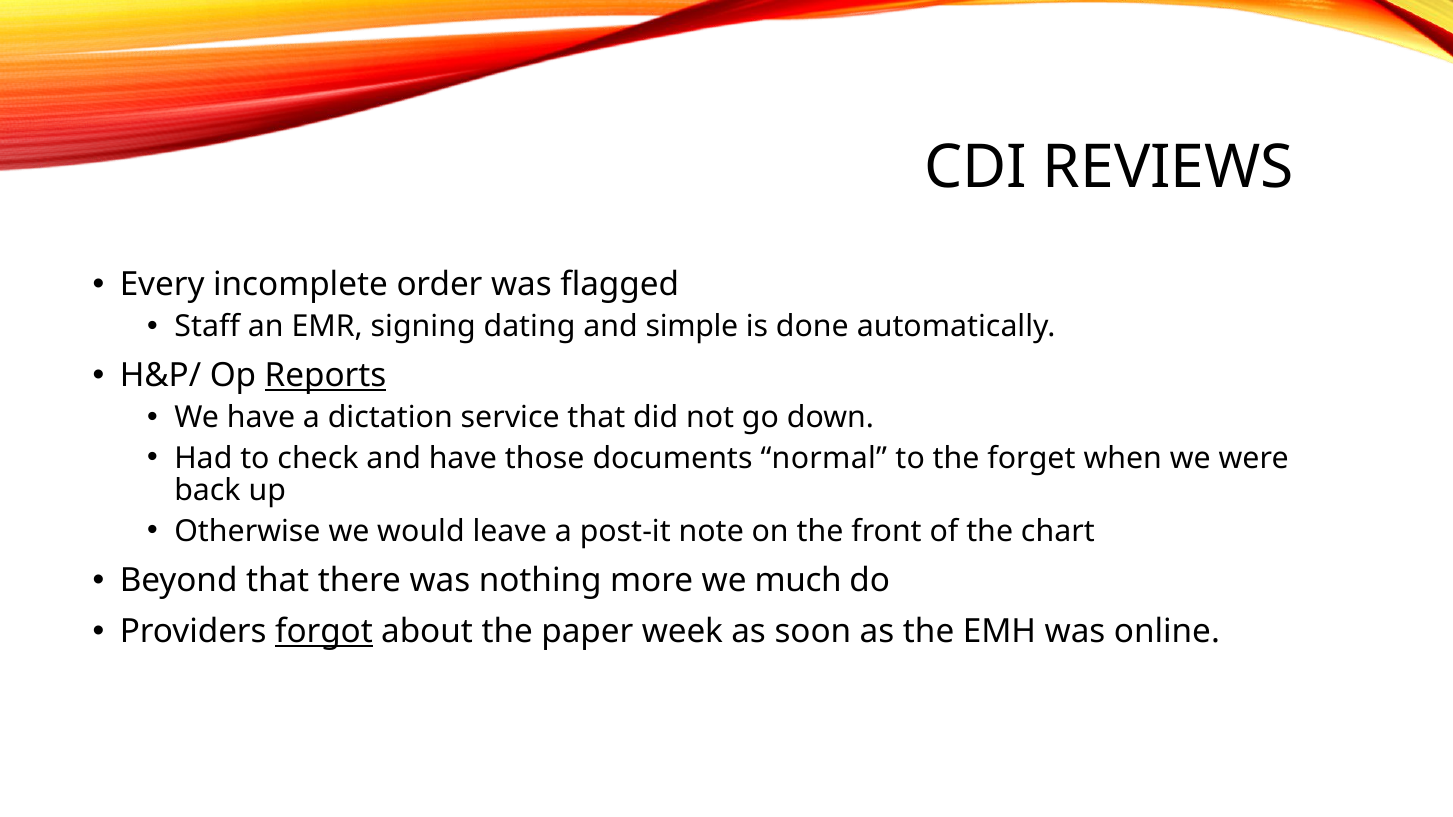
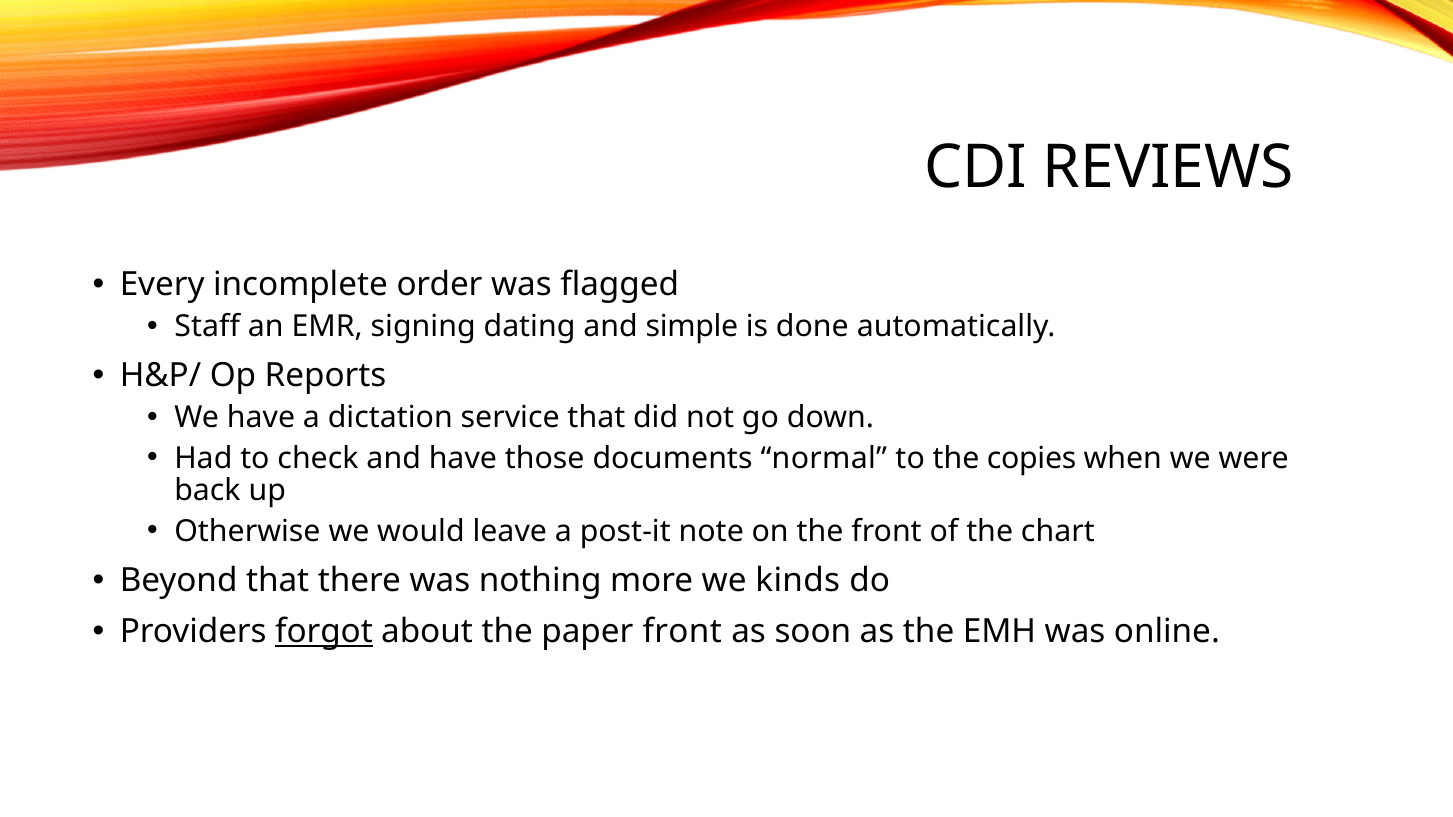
Reports underline: present -> none
forget: forget -> copies
much: much -> kinds
paper week: week -> front
